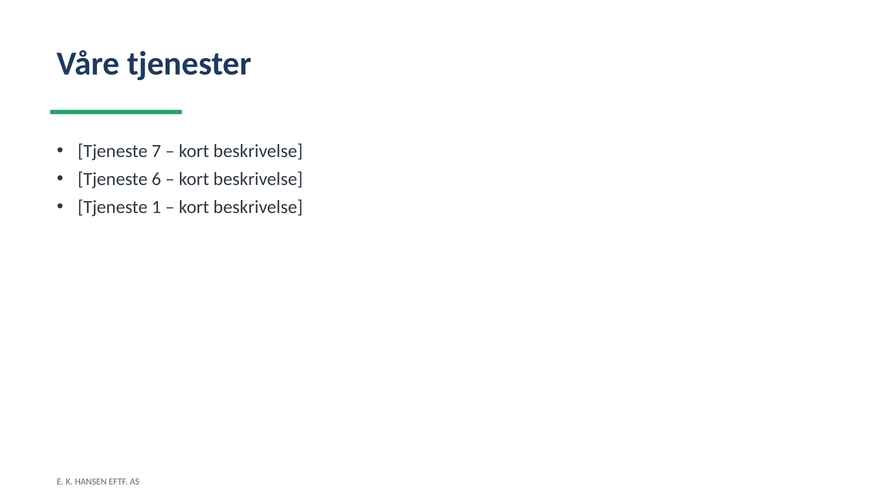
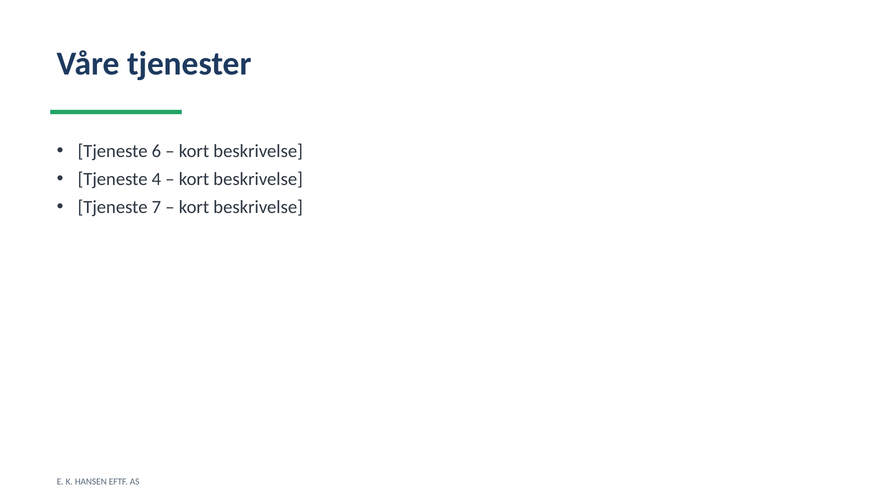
7: 7 -> 6
6: 6 -> 4
1: 1 -> 7
